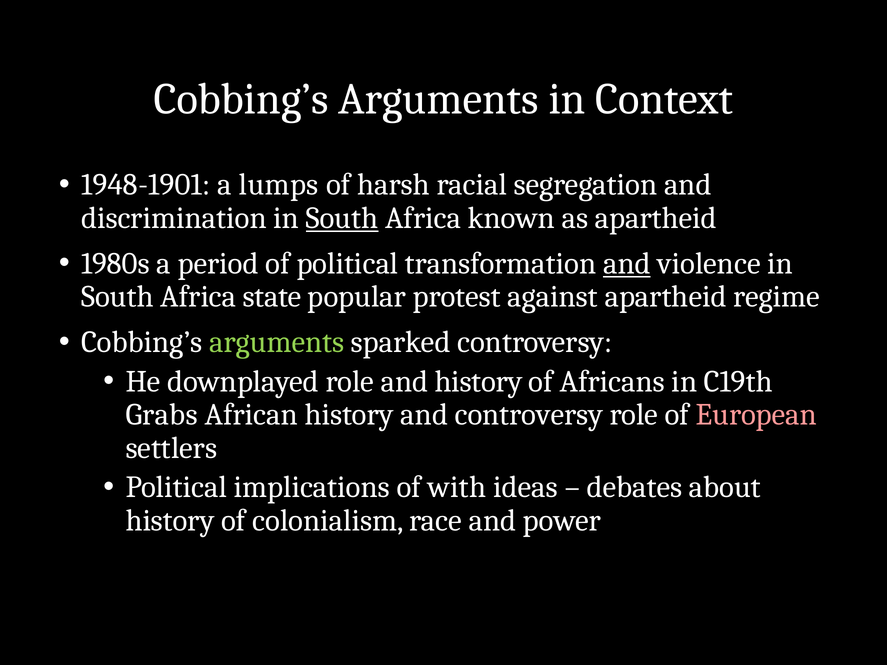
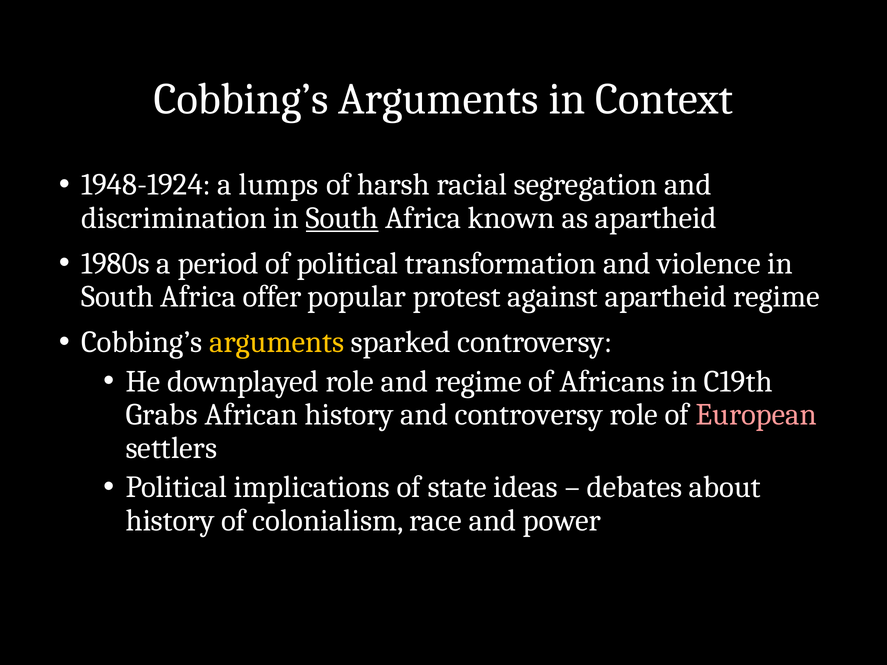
1948-1901: 1948-1901 -> 1948-1924
and at (627, 264) underline: present -> none
state: state -> offer
arguments at (277, 342) colour: light green -> yellow
and history: history -> regime
with: with -> state
